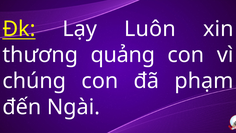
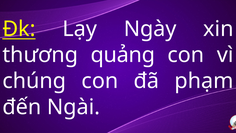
Luôn: Luôn -> Ngày
